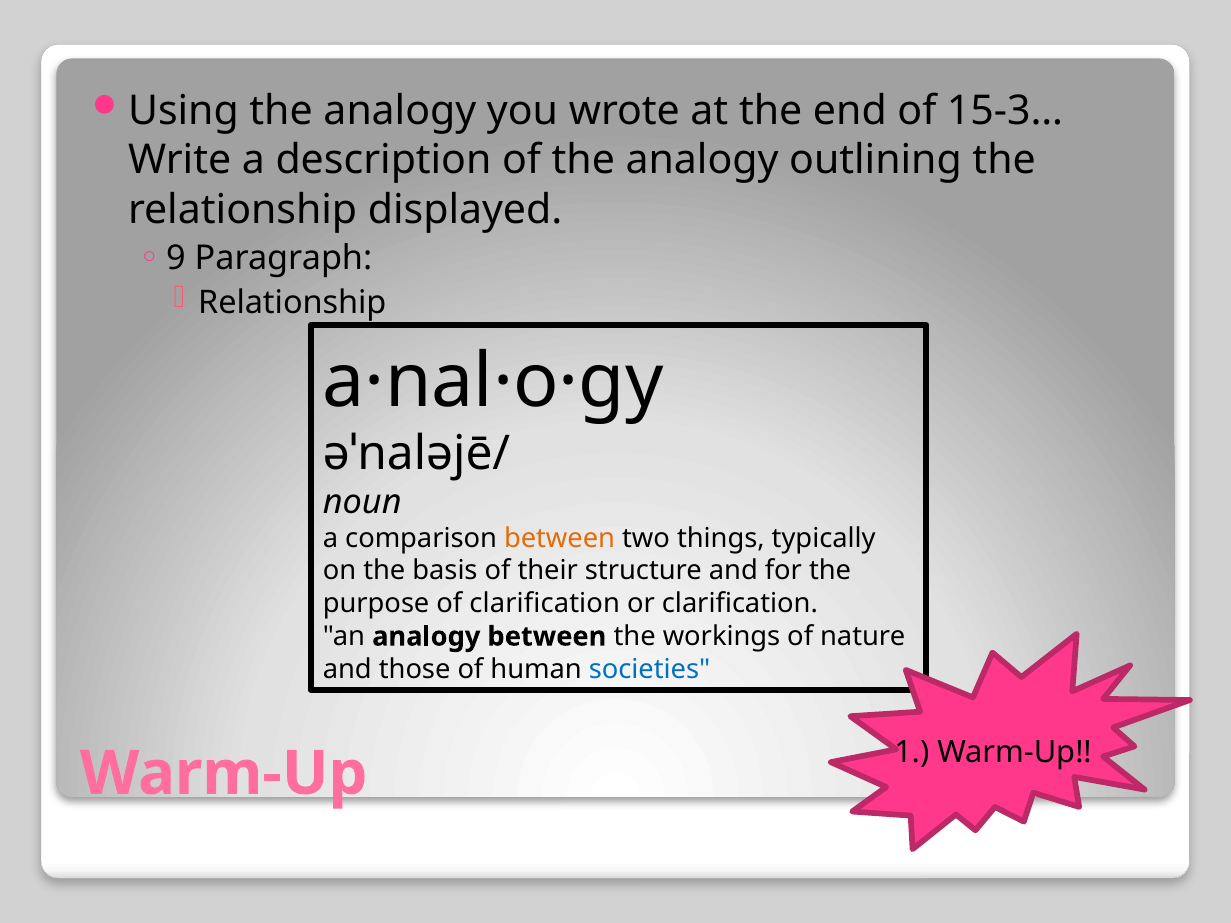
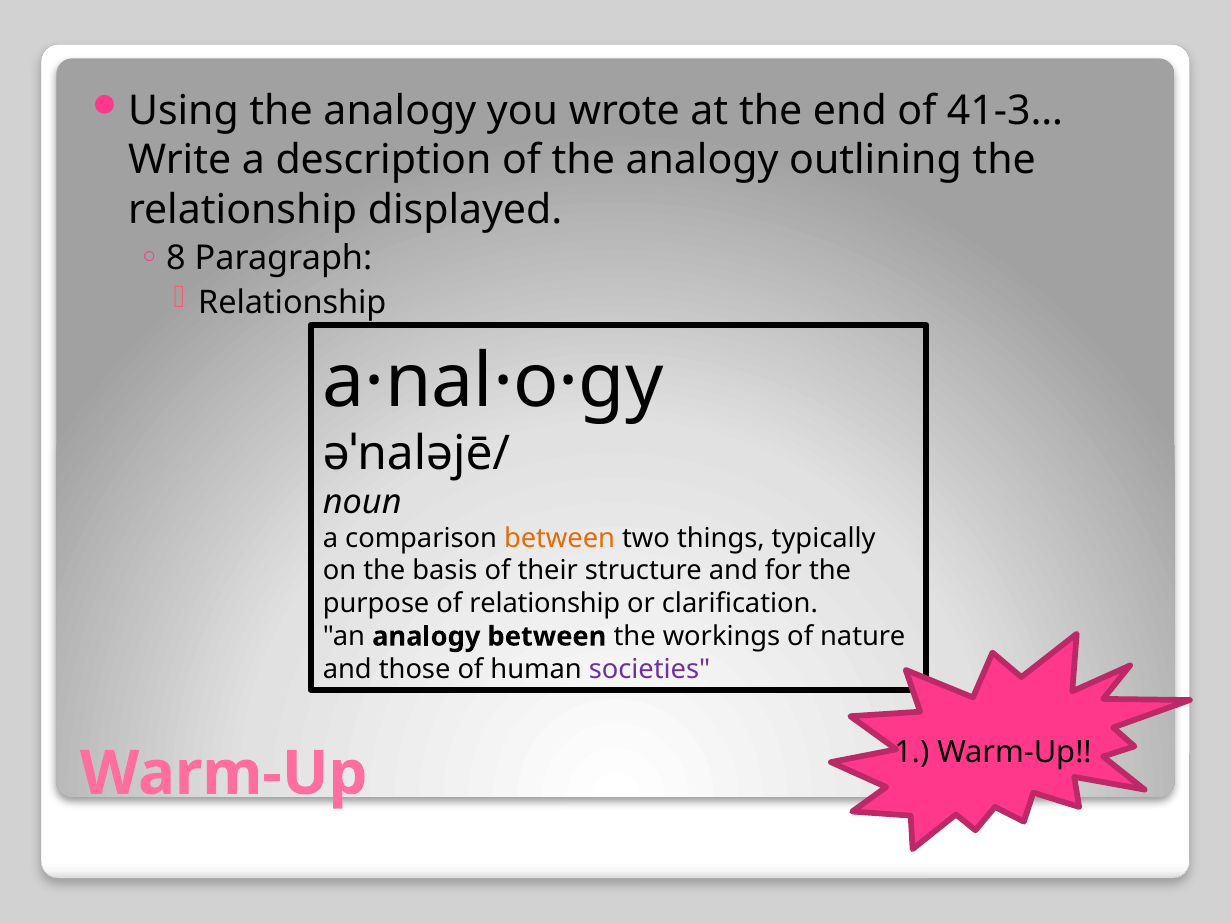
15-3…: 15-3… -> 41-3…
9: 9 -> 8
of clarification: clarification -> relationship
societies colour: blue -> purple
